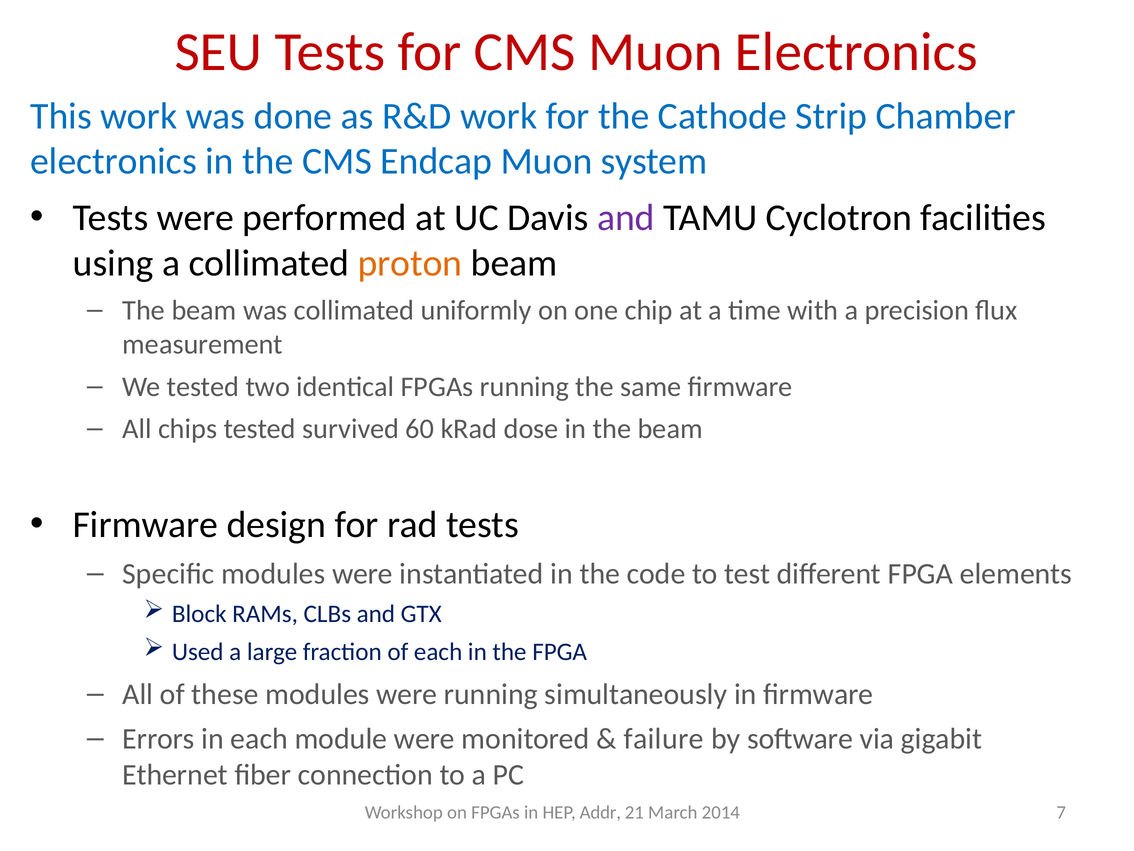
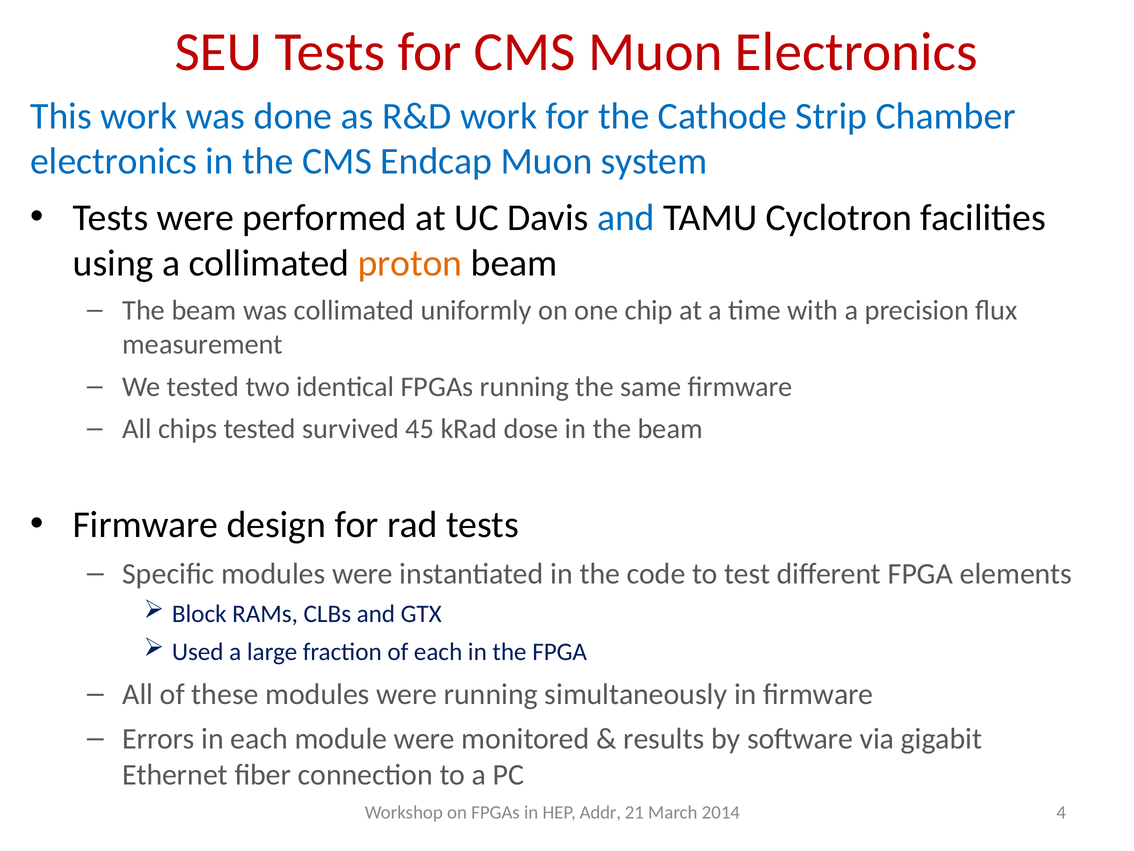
and at (626, 218) colour: purple -> blue
60: 60 -> 45
failure: failure -> results
7: 7 -> 4
